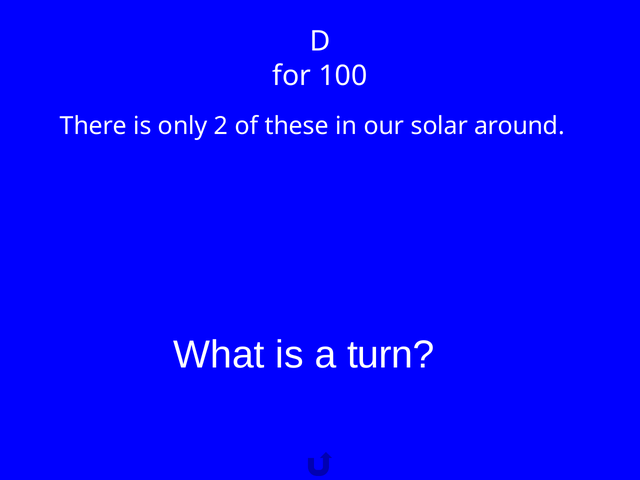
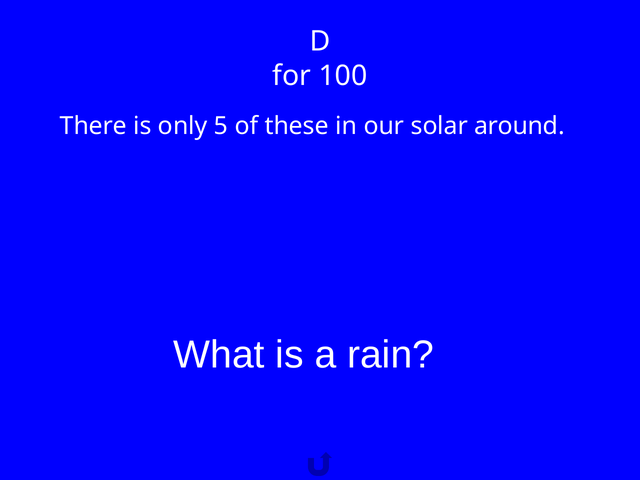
2: 2 -> 5
turn: turn -> rain
